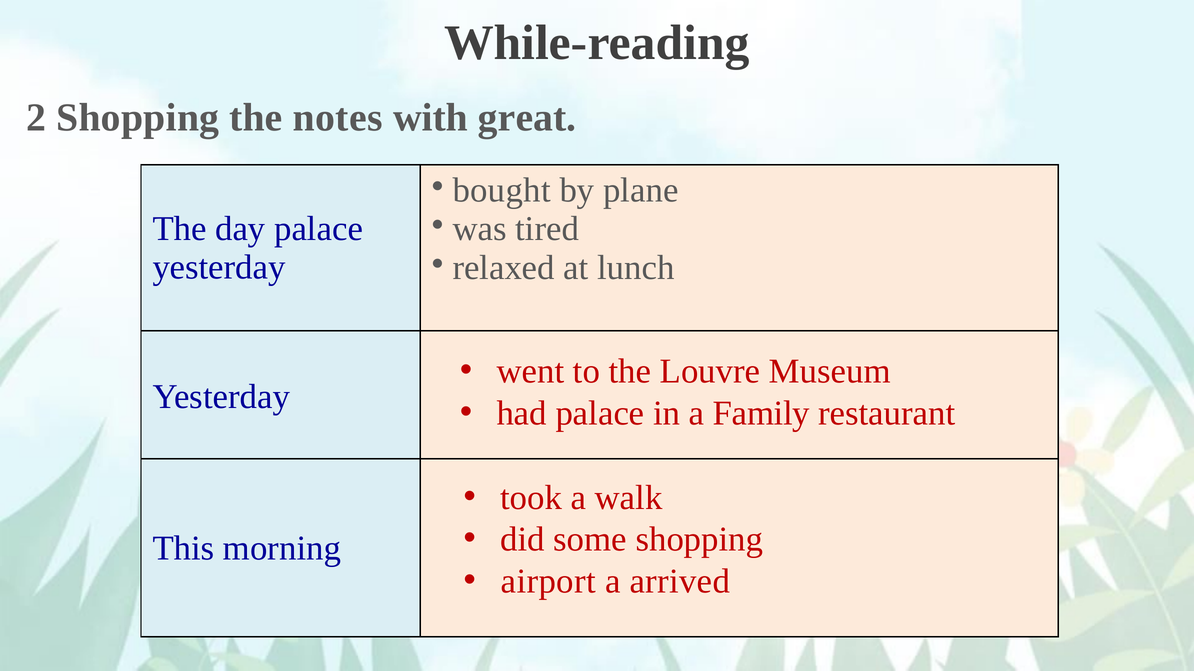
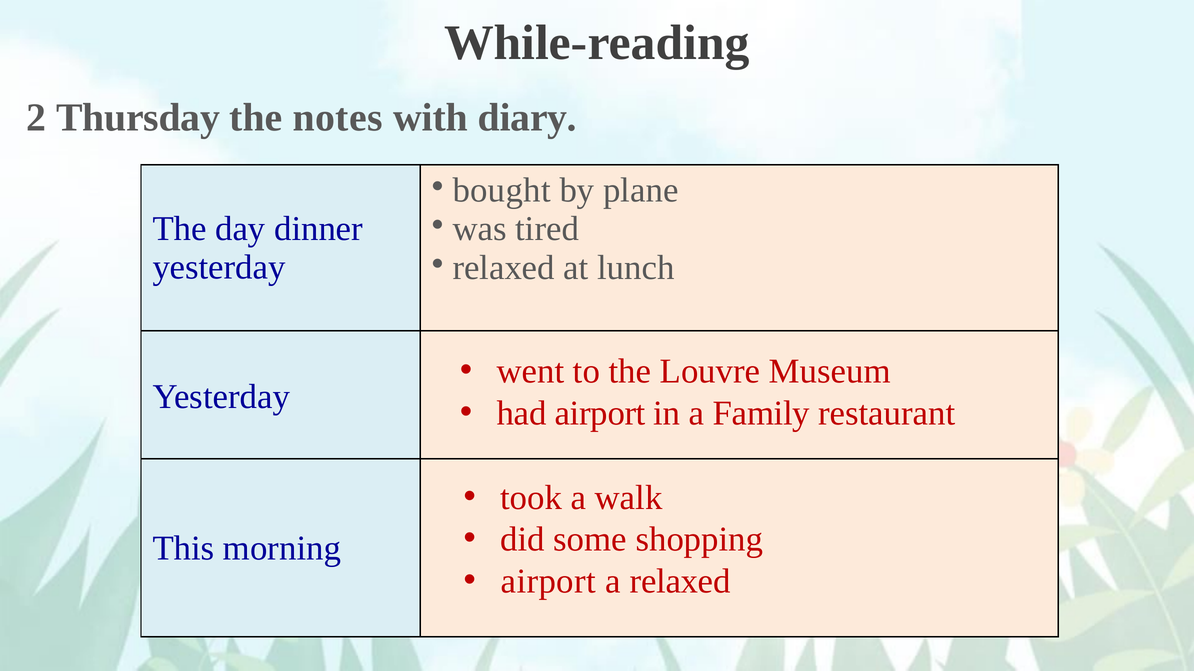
2 Shopping: Shopping -> Thursday
great: great -> diary
day palace: palace -> dinner
had palace: palace -> airport
a arrived: arrived -> relaxed
